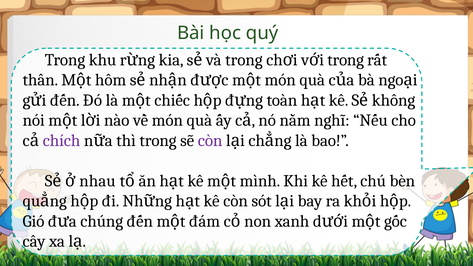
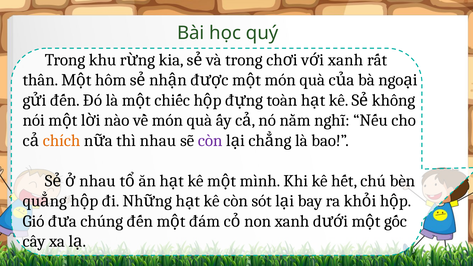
trong at (346, 60): trong -> xanh
chích colour: purple -> orange
thì trong: trong -> nhau
